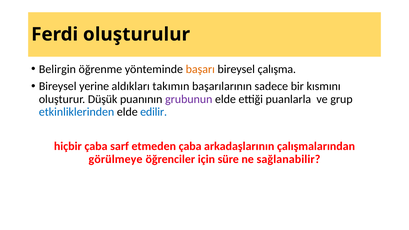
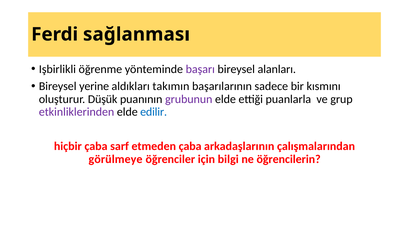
oluşturulur: oluşturulur -> sağlanması
Belirgin: Belirgin -> Işbirlikli
başarı colour: orange -> purple
çalışma: çalışma -> alanları
etkinliklerinden colour: blue -> purple
süre: süre -> bilgi
sağlanabilir: sağlanabilir -> öğrencilerin
